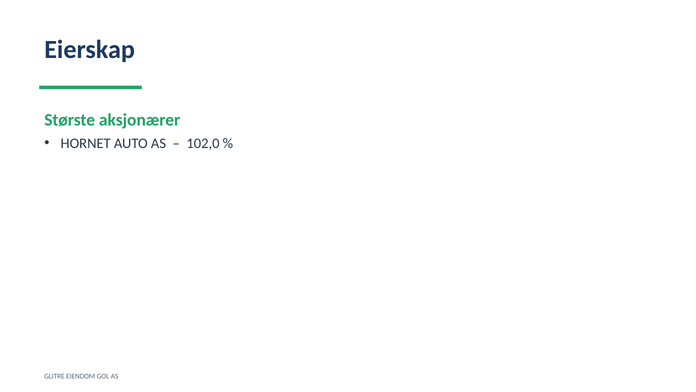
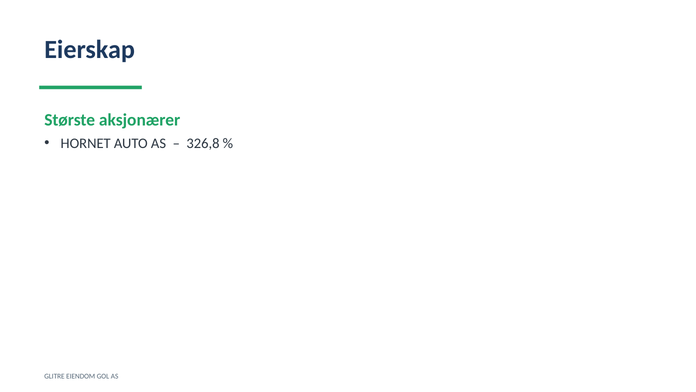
102,0: 102,0 -> 326,8
